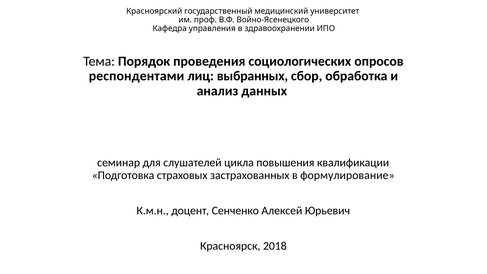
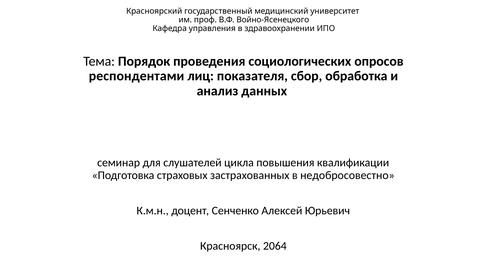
выбранных: выбранных -> показателя
формулирование: формулирование -> недобросовестно
2018: 2018 -> 2064
